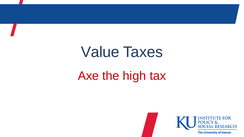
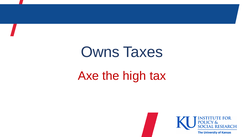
Value: Value -> Owns
